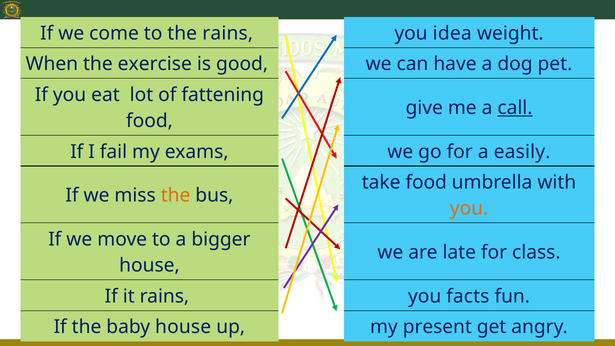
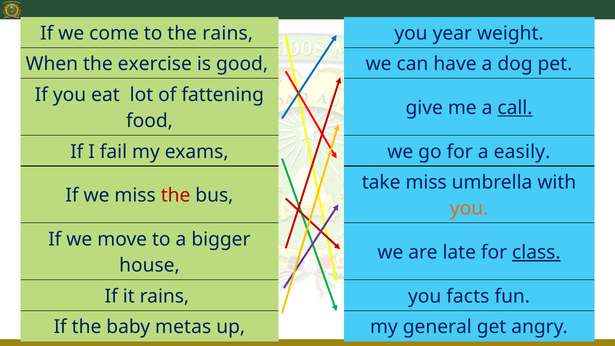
idea: idea -> year
take food: food -> miss
the at (176, 196) colour: orange -> red
class underline: none -> present
baby house: house -> metas
present: present -> general
